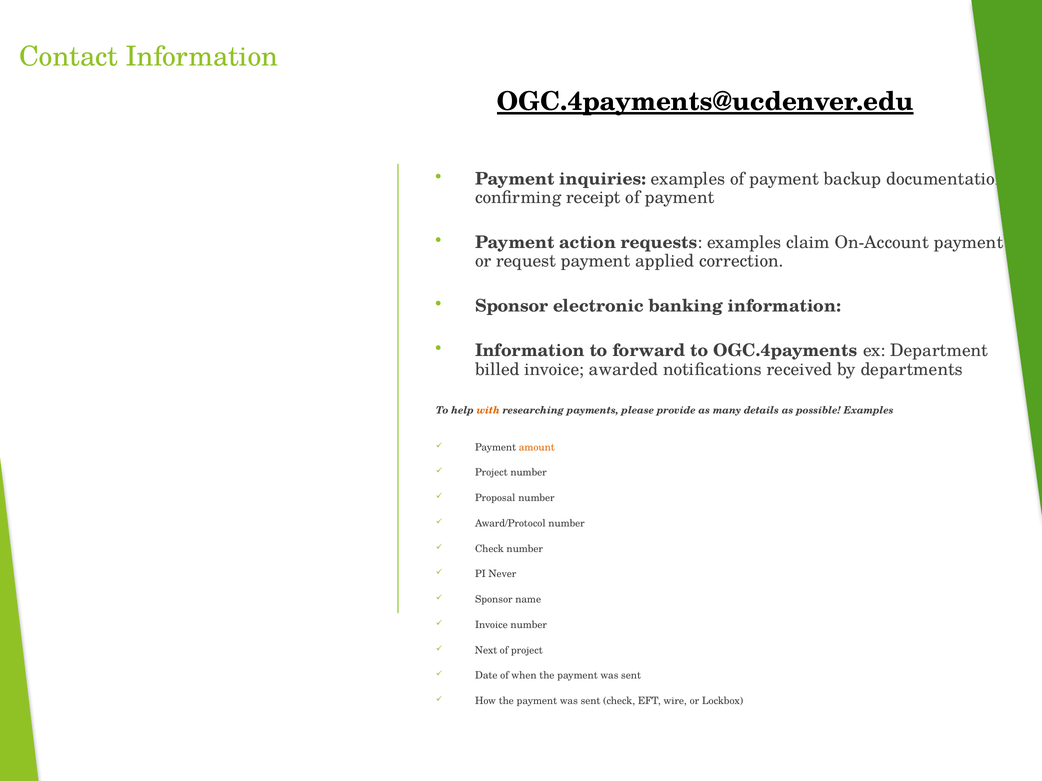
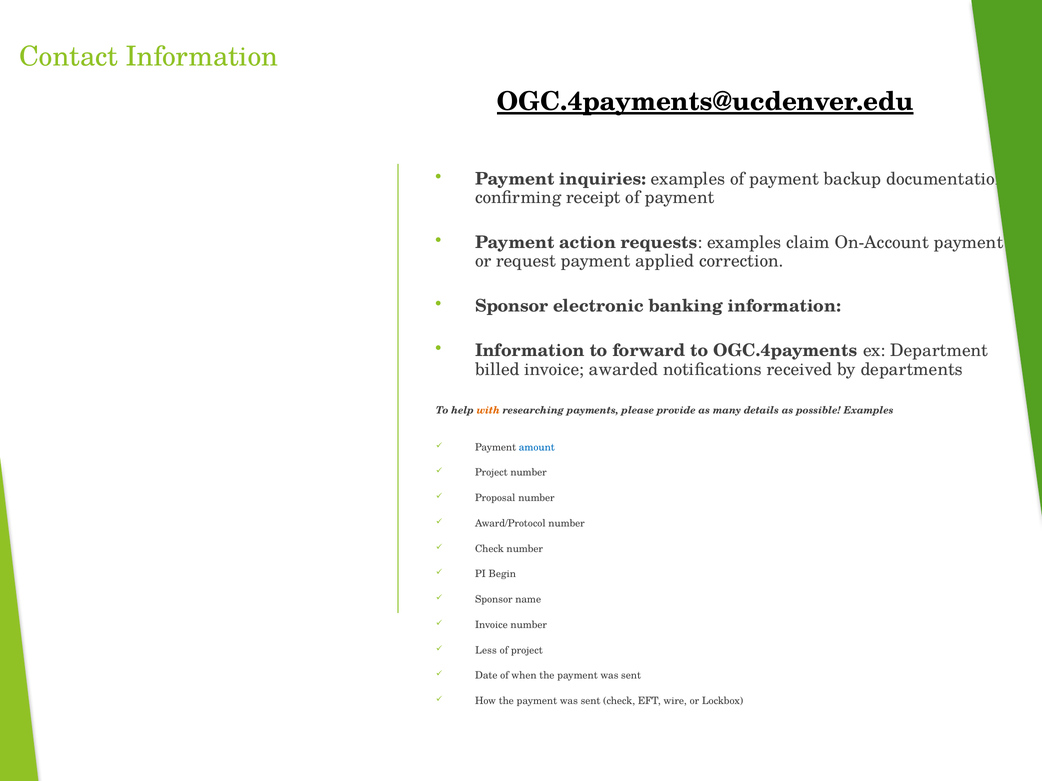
amount colour: orange -> blue
Never: Never -> Begin
Next: Next -> Less
